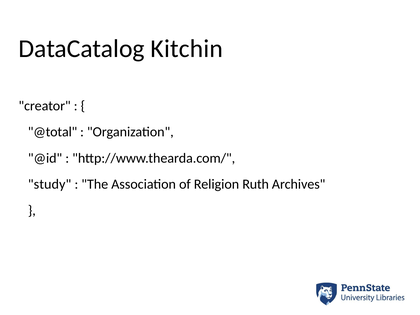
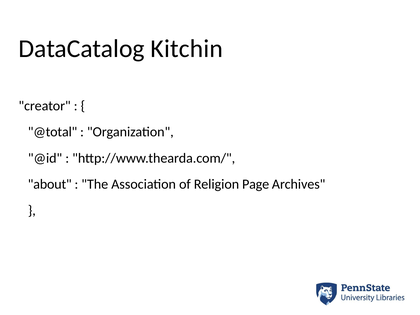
study: study -> about
Ruth: Ruth -> Page
